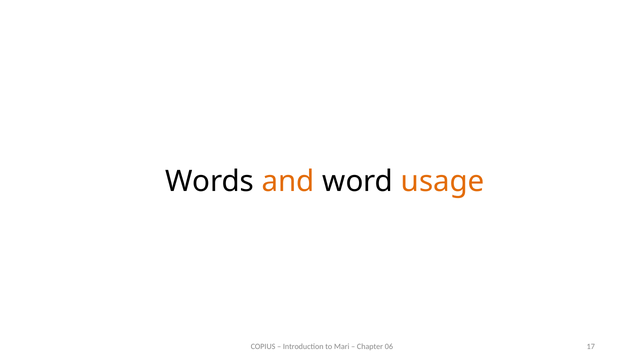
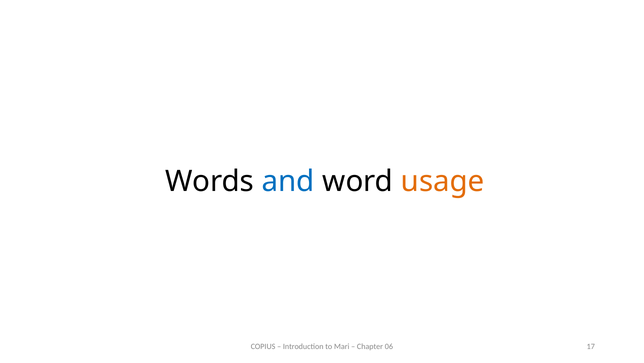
and colour: orange -> blue
